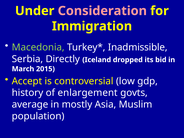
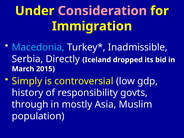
Macedonia colour: light green -> light blue
Accept: Accept -> Simply
enlargement: enlargement -> responsibility
average: average -> through
